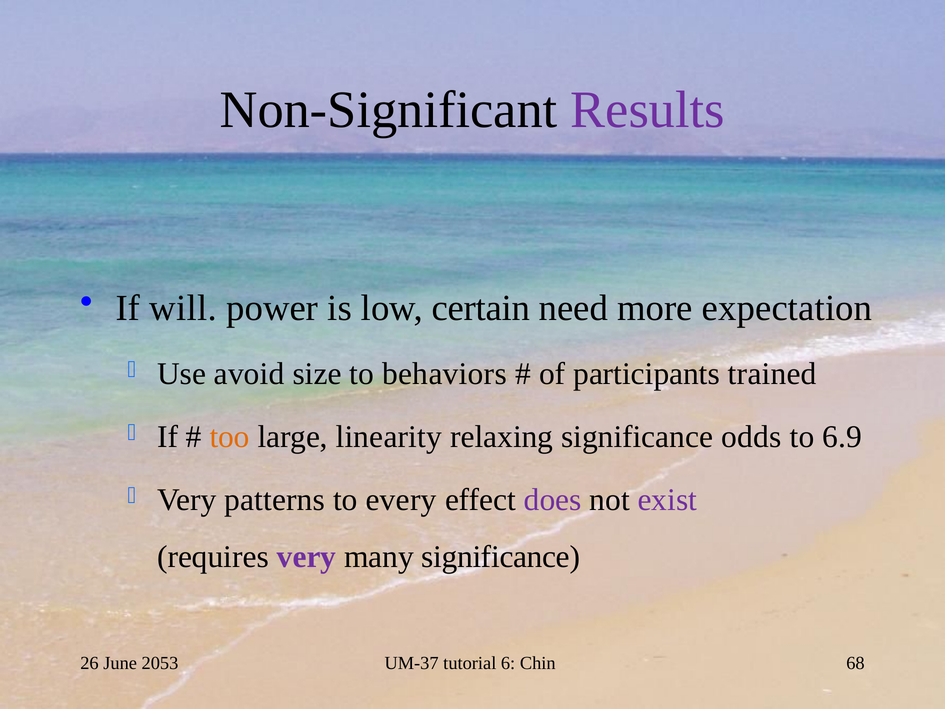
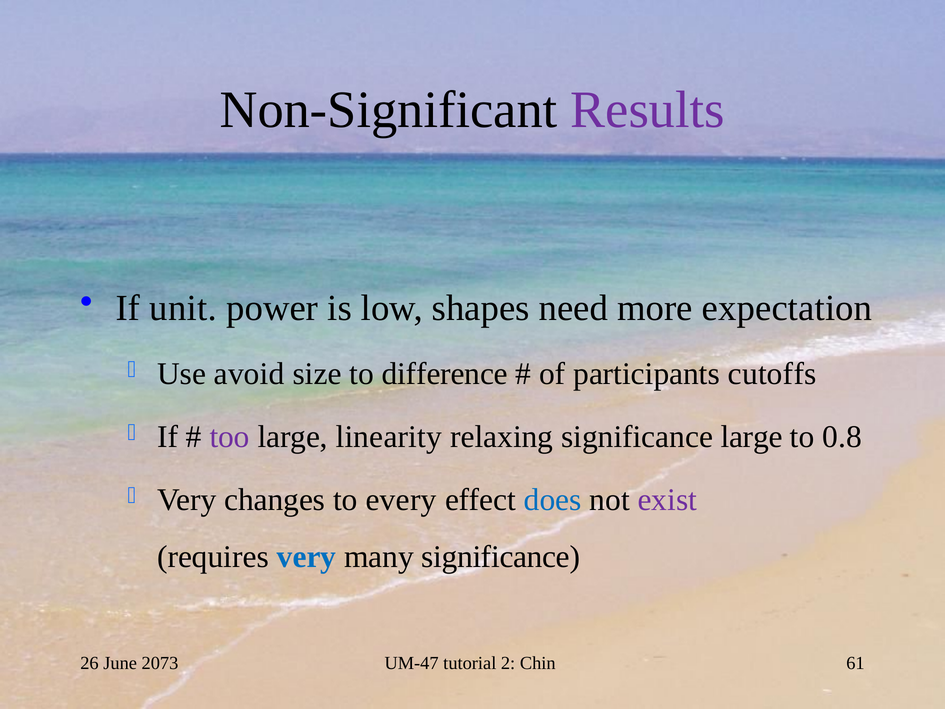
will: will -> unit
certain: certain -> shapes
behaviors: behaviors -> difference
trained: trained -> cutoffs
too colour: orange -> purple
significance odds: odds -> large
6.9: 6.9 -> 0.8
patterns: patterns -> changes
does colour: purple -> blue
very at (307, 557) colour: purple -> blue
2053: 2053 -> 2073
UM-37: UM-37 -> UM-47
6: 6 -> 2
68: 68 -> 61
